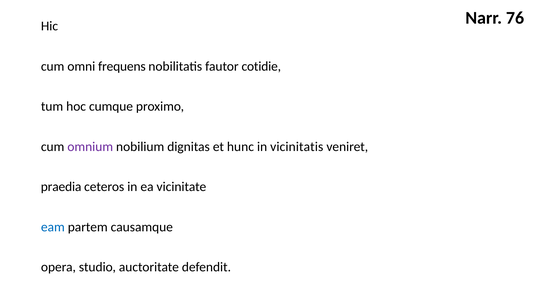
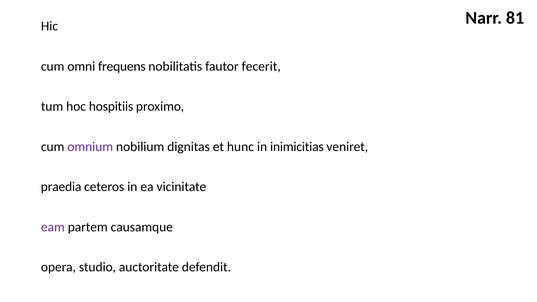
76: 76 -> 81
cotidie: cotidie -> fecerit
cumque: cumque -> hospitiis
vicinitatis: vicinitatis -> inimicitias
eam colour: blue -> purple
